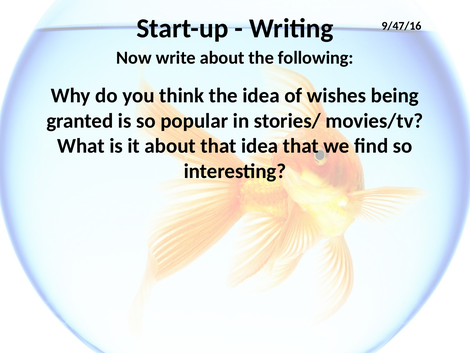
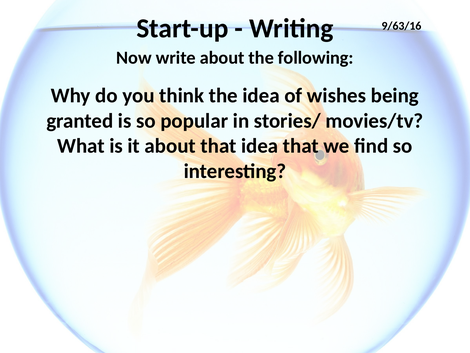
9/47/16: 9/47/16 -> 9/63/16
